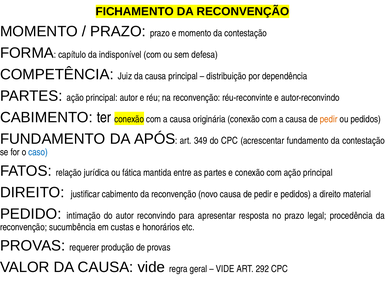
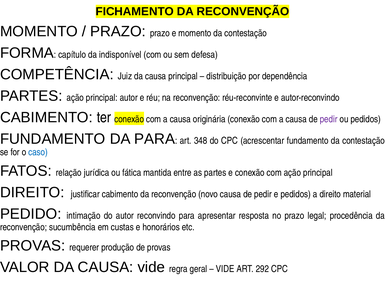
pedir at (329, 119) colour: orange -> purple
DA APÓS: APÓS -> PARA
349: 349 -> 348
